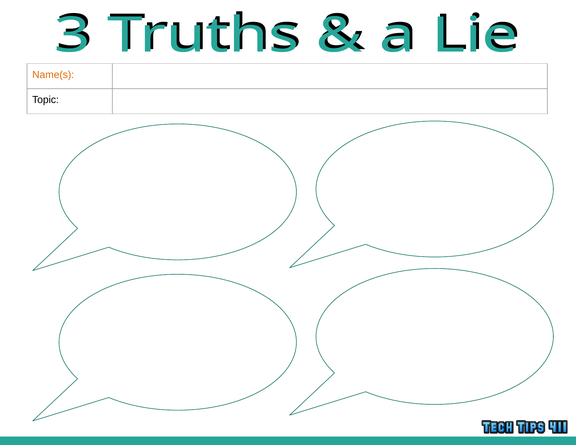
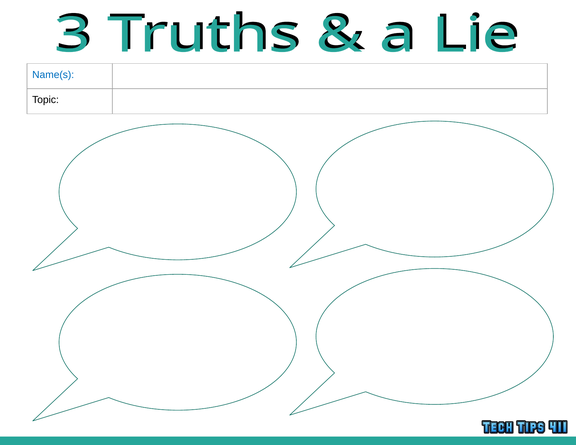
Name(s colour: orange -> blue
